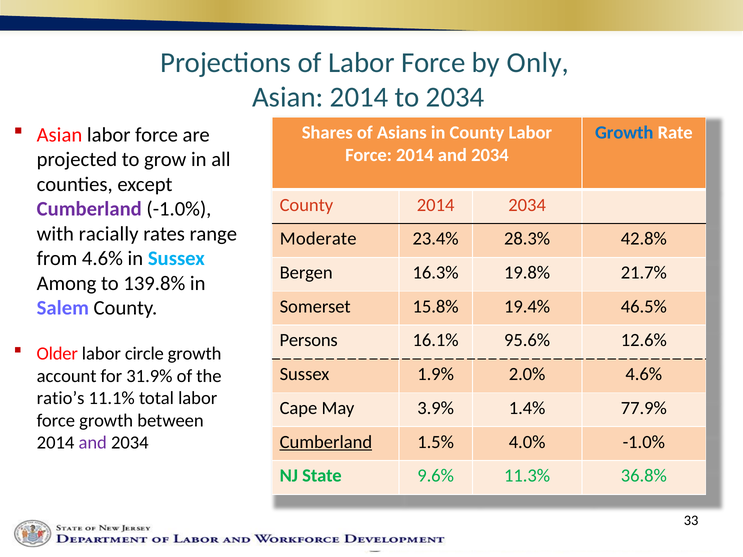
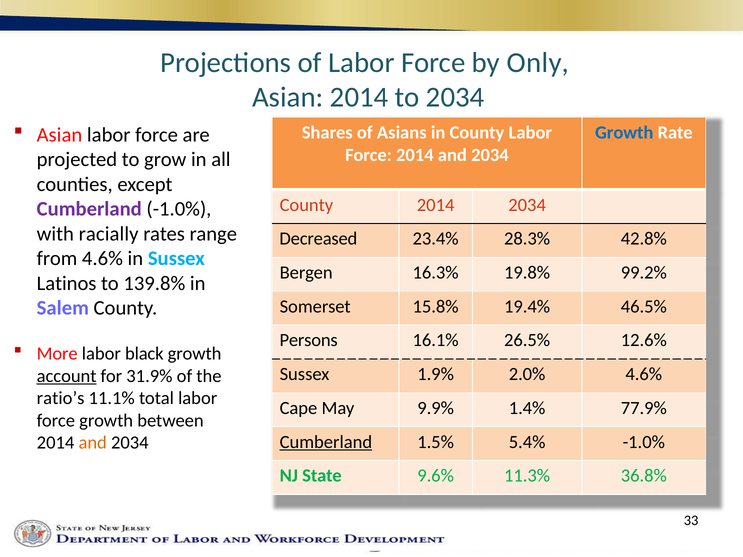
Moderate: Moderate -> Decreased
21.7%: 21.7% -> 99.2%
Among: Among -> Latinos
95.6%: 95.6% -> 26.5%
Older: Older -> More
circle: circle -> black
account underline: none -> present
3.9%: 3.9% -> 9.9%
4.0%: 4.0% -> 5.4%
and at (93, 443) colour: purple -> orange
